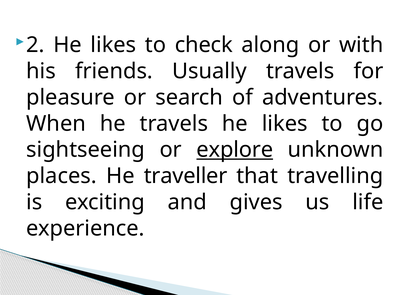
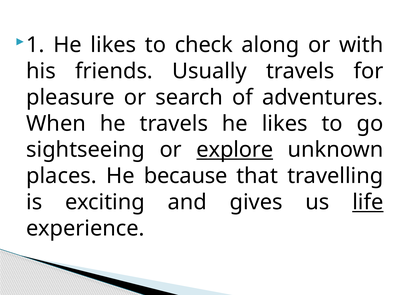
2: 2 -> 1
traveller: traveller -> because
life underline: none -> present
